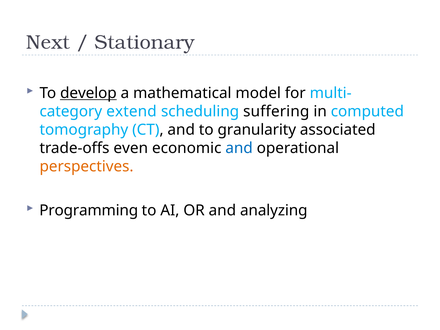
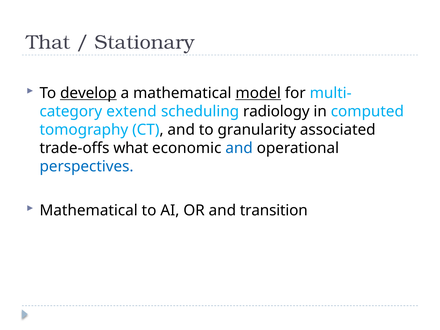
Next: Next -> That
model underline: none -> present
suffering: suffering -> radiology
even: even -> what
perspectives colour: orange -> blue
Programming at (89, 210): Programming -> Mathematical
analyzing: analyzing -> transition
